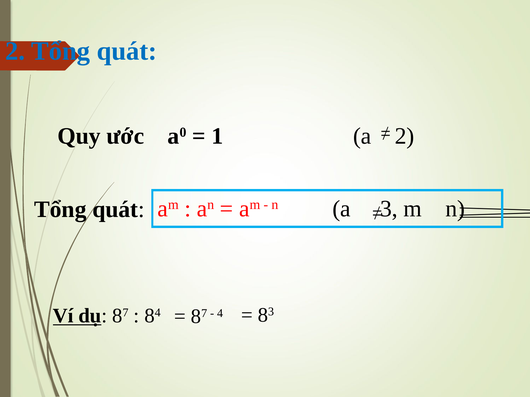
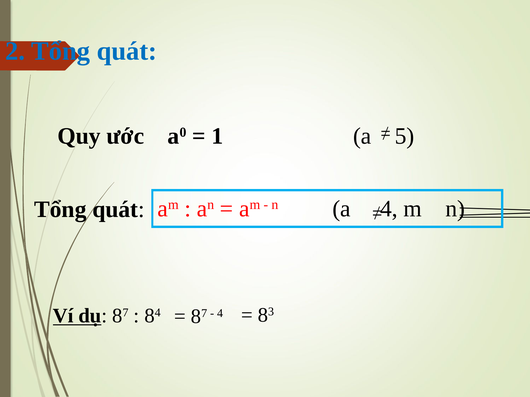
a 2: 2 -> 5
a 3: 3 -> 4
